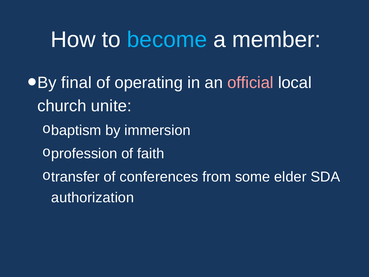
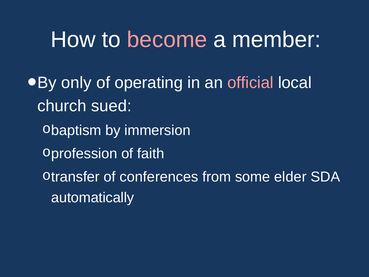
become colour: light blue -> pink
final: final -> only
unite: unite -> sued
authorization: authorization -> automatically
